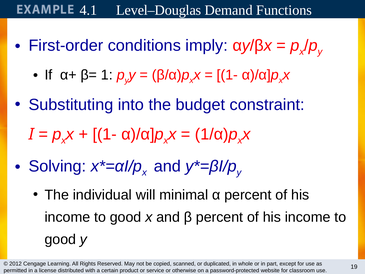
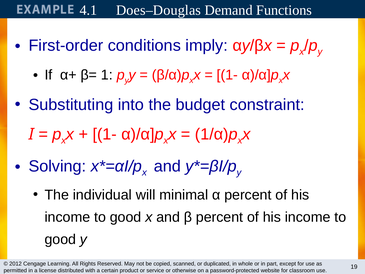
Level–Douglas: Level–Douglas -> Does–Douglas
